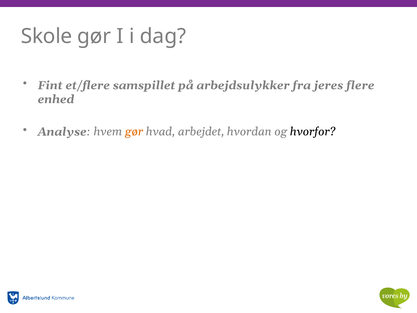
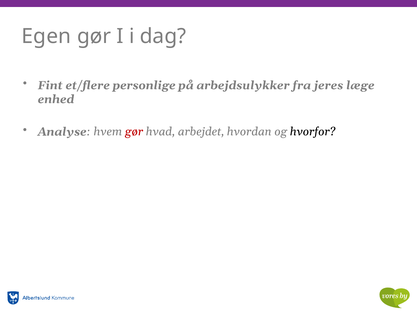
Skole: Skole -> Egen
samspillet: samspillet -> personlige
flere: flere -> læge
gør at (134, 132) colour: orange -> red
